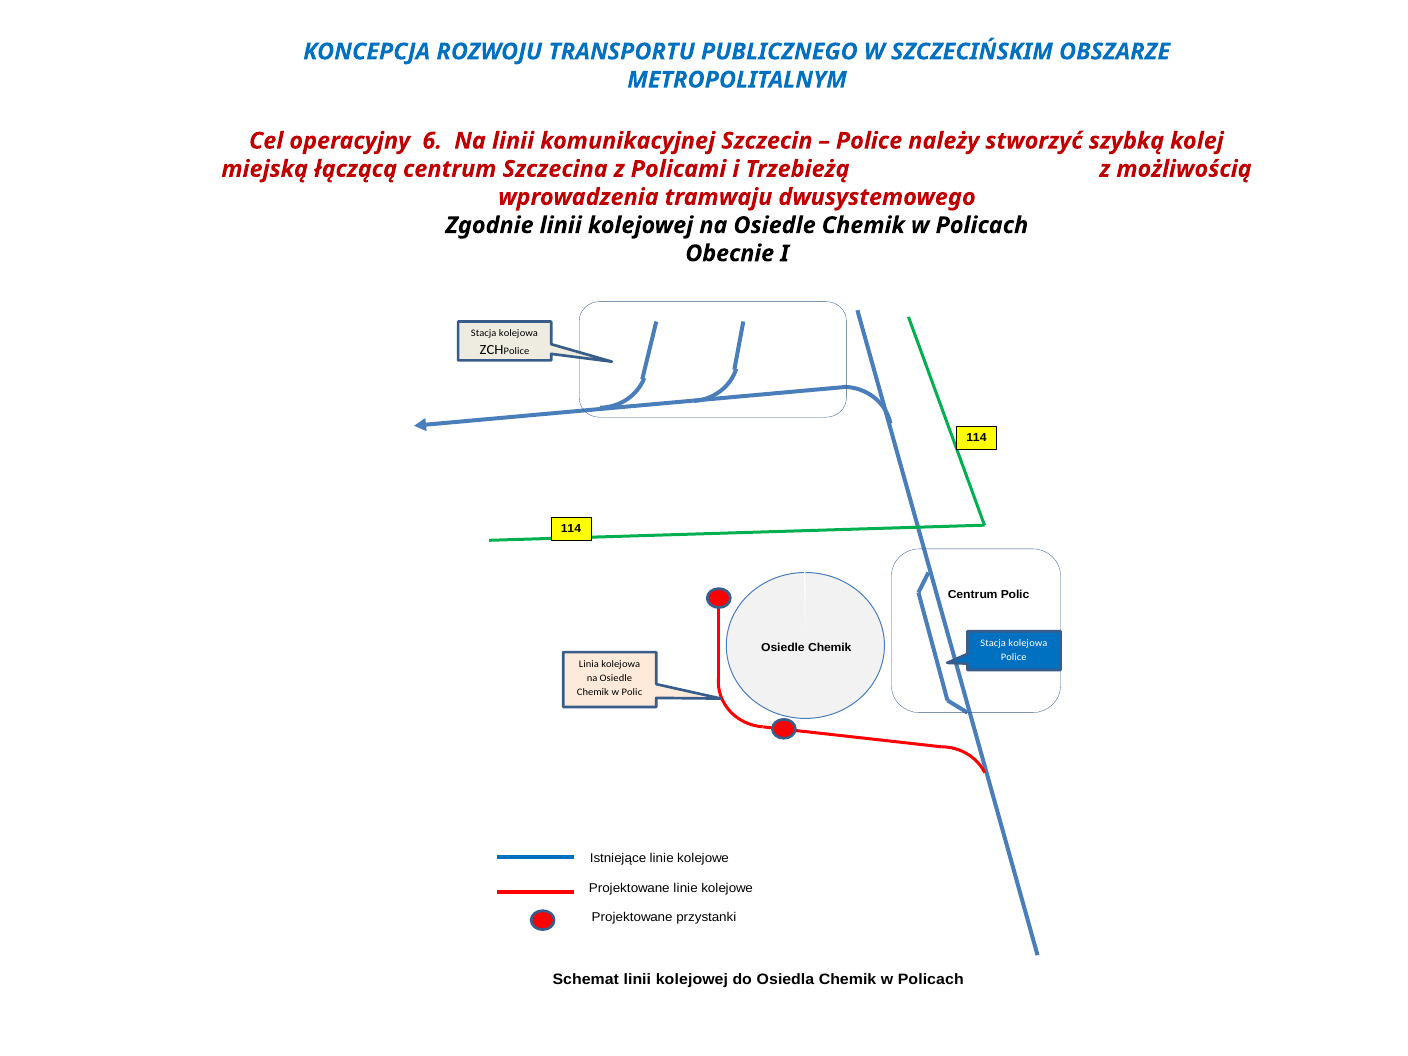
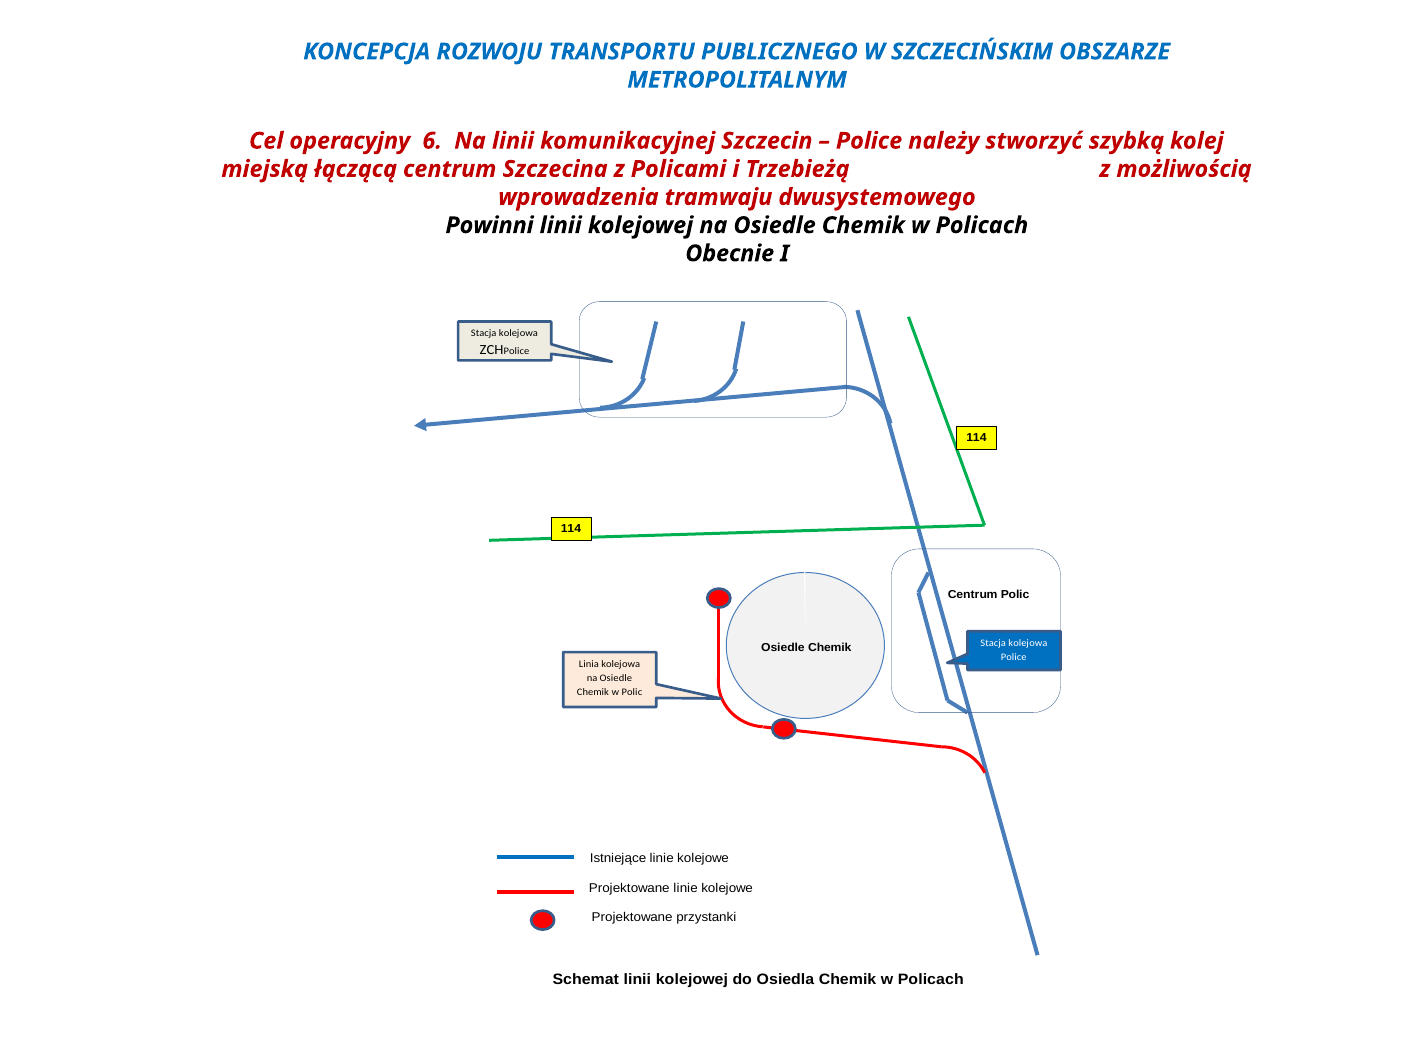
Zgodnie: Zgodnie -> Powinni
